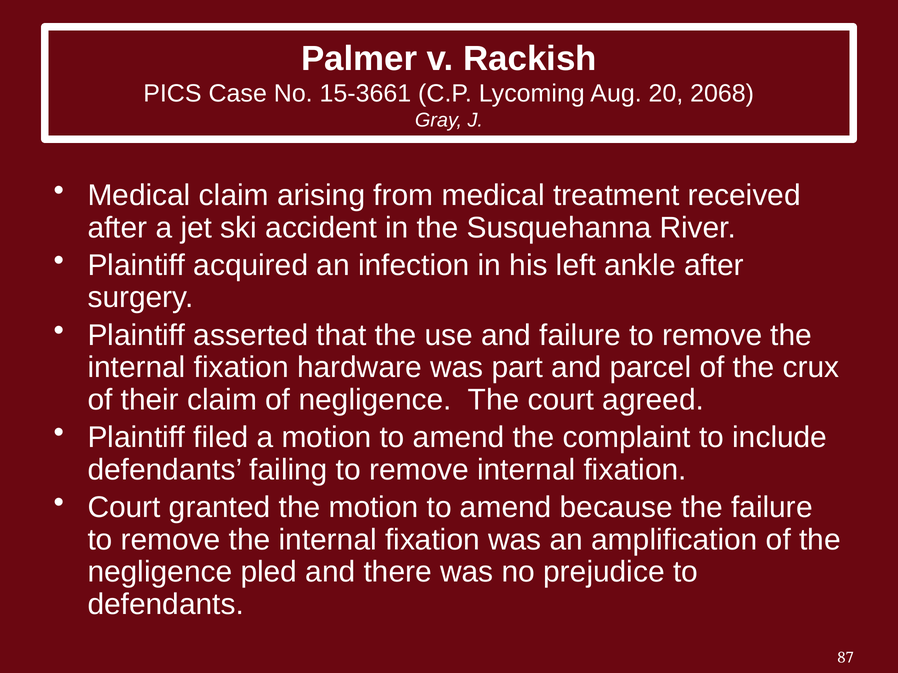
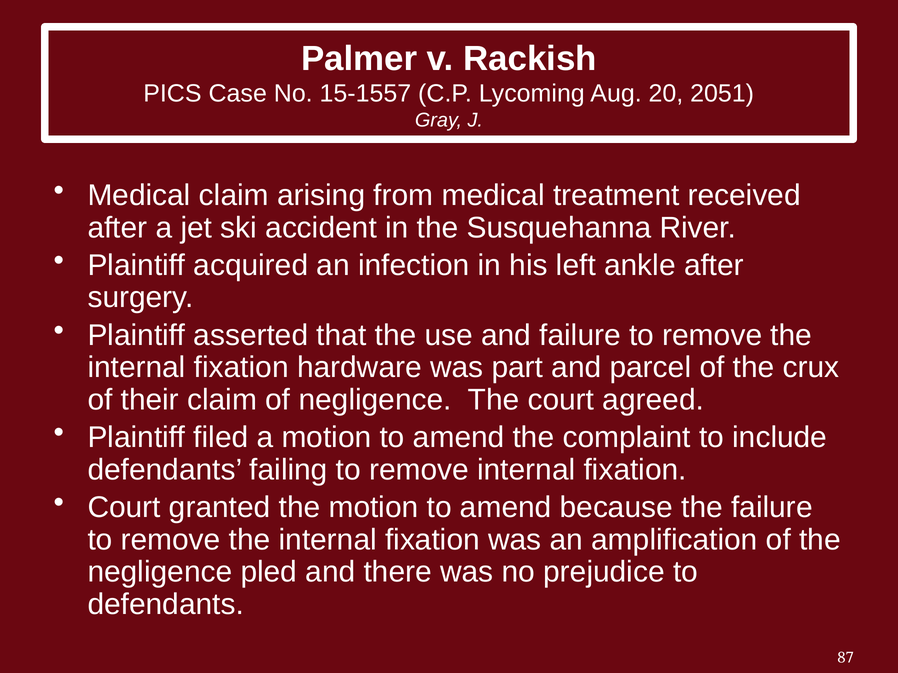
15-3661: 15-3661 -> 15-1557
2068: 2068 -> 2051
